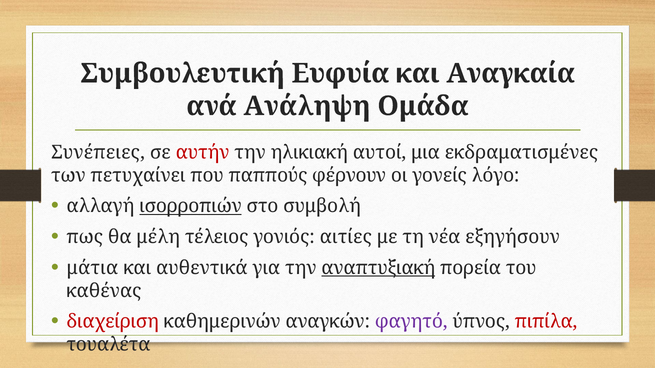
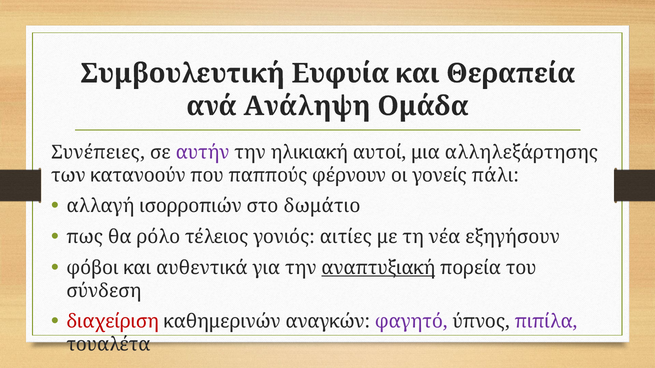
Αναγκαία: Αναγκαία -> Θεραπεία
αυτήν colour: red -> purple
εκδραματισμένες: εκδραματισμένες -> αλληλεξάρτησης
πετυχαίνει: πετυχαίνει -> κατανοούν
λόγο: λόγο -> πάλι
ισορροπιών underline: present -> none
συμβολή: συμβολή -> δωμάτιο
μέλη: μέλη -> ρόλο
μάτια: μάτια -> φόβοι
καθένας: καθένας -> σύνδεση
πιπίλα colour: red -> purple
